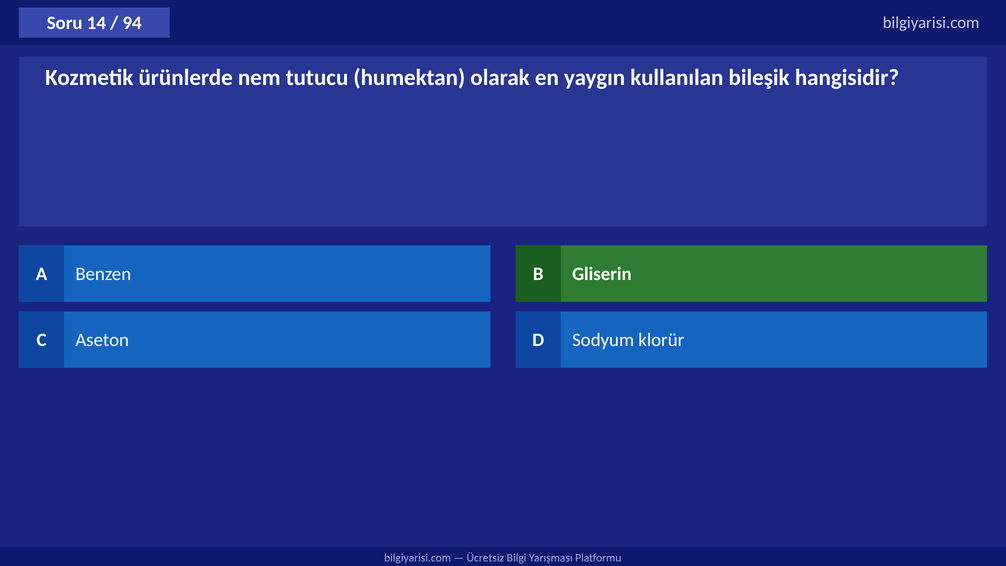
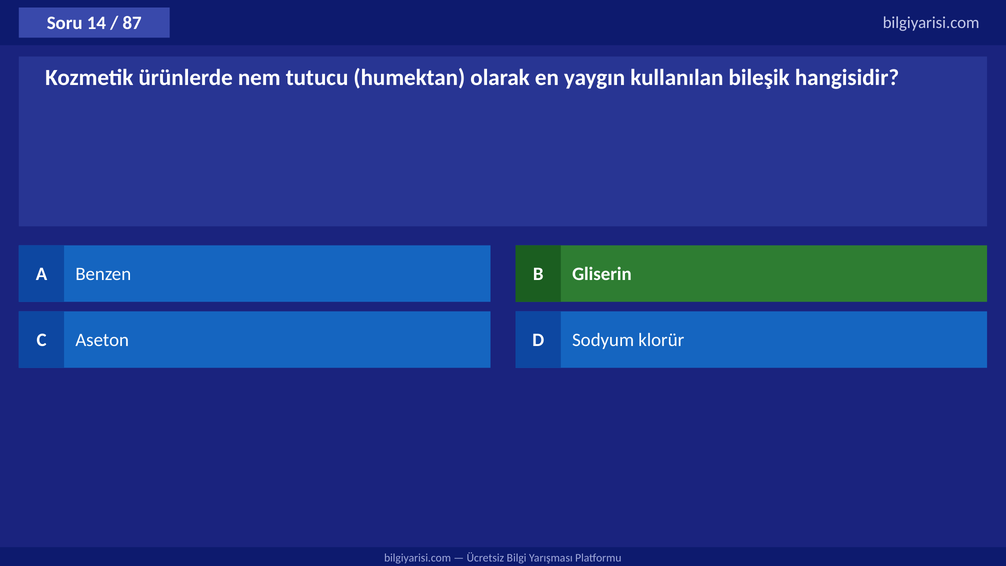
94: 94 -> 87
